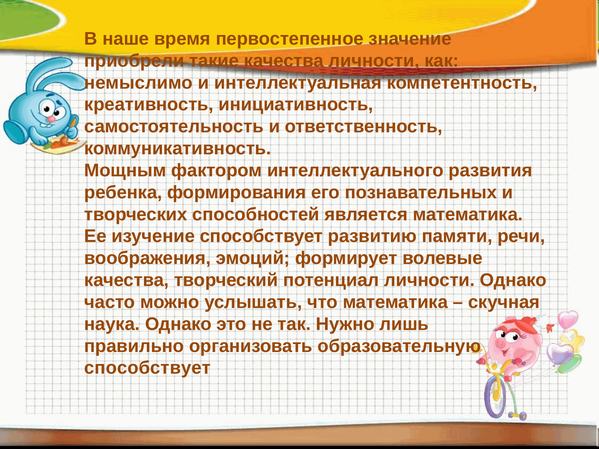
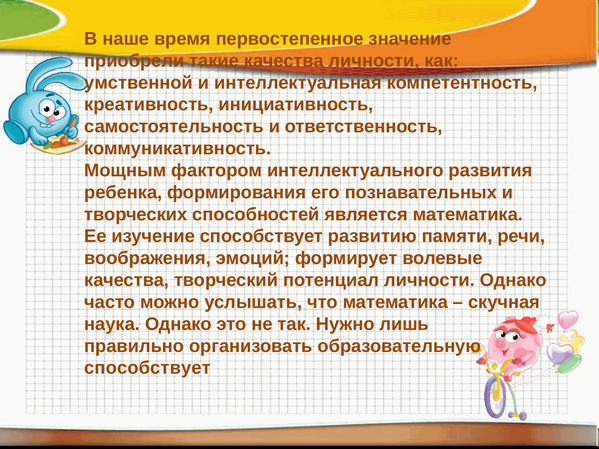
немыслимо: немыслимо -> умственной
